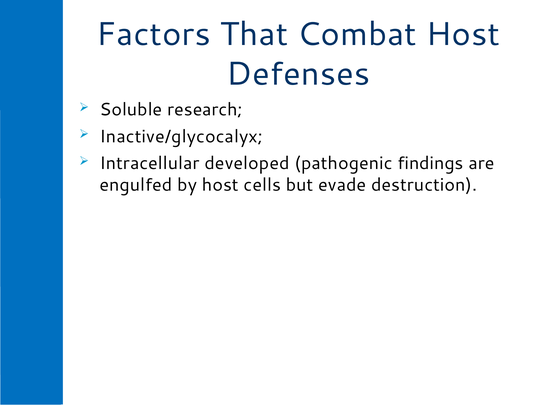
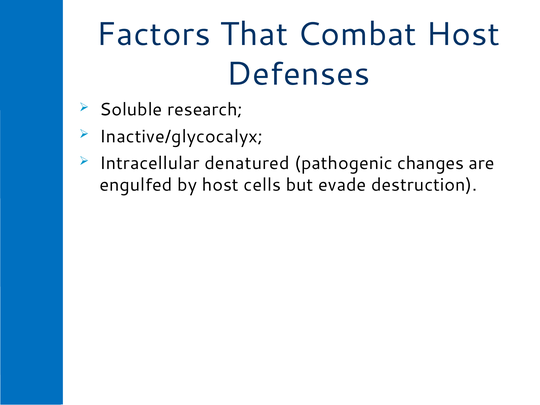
developed: developed -> denatured
findings: findings -> changes
